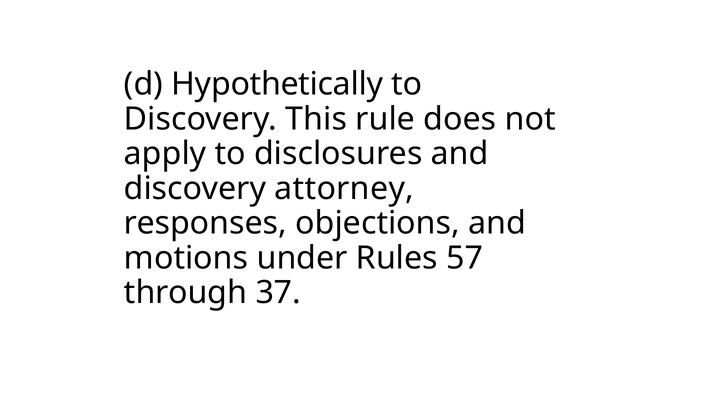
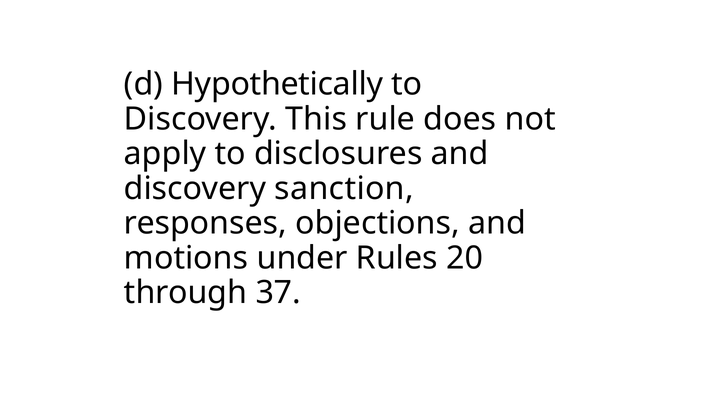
attorney: attorney -> sanction
57: 57 -> 20
